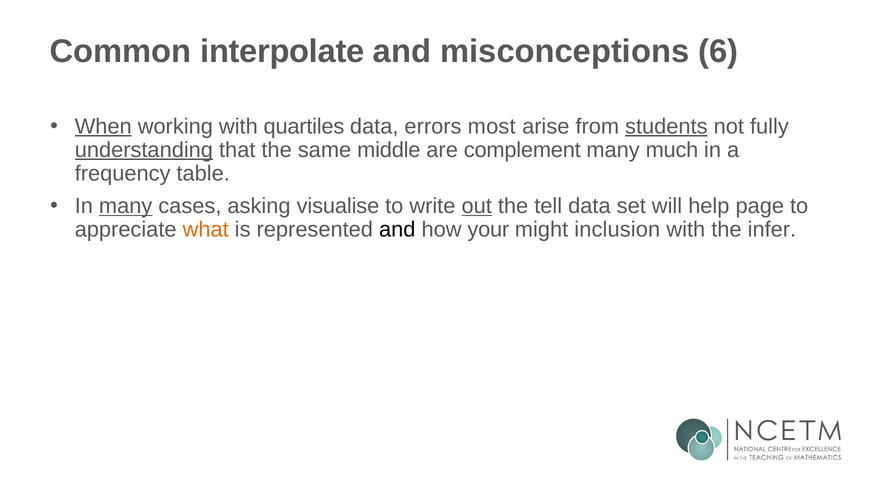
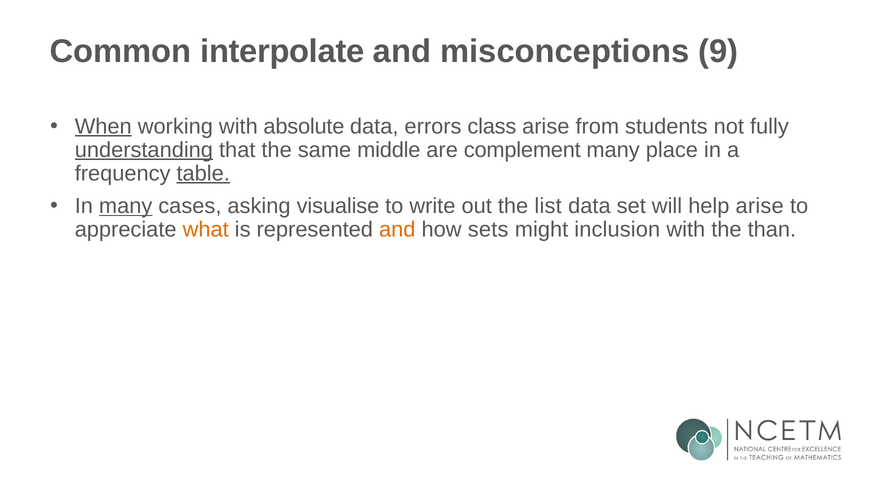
6: 6 -> 9
quartiles: quartiles -> absolute
most: most -> class
students underline: present -> none
much: much -> place
table underline: none -> present
out underline: present -> none
tell: tell -> list
help page: page -> arise
and at (397, 230) colour: black -> orange
your: your -> sets
infer: infer -> than
